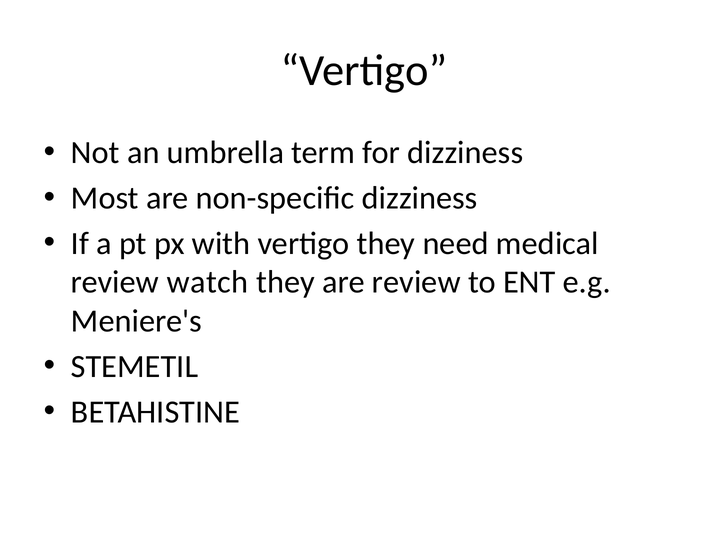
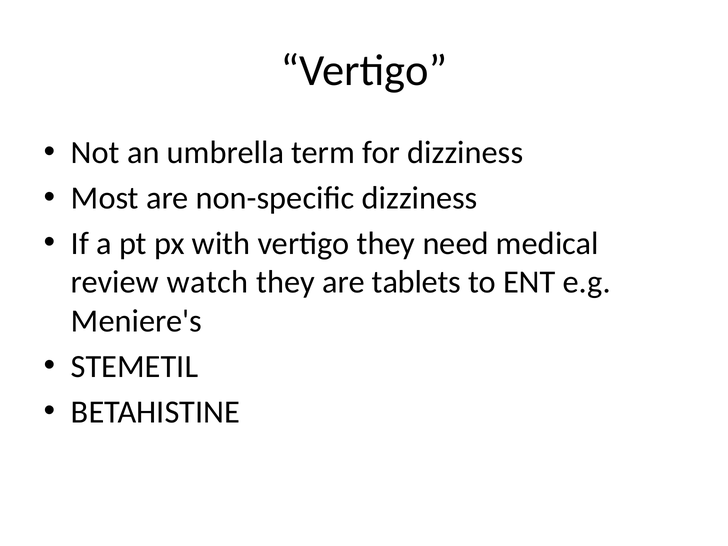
are review: review -> tablets
